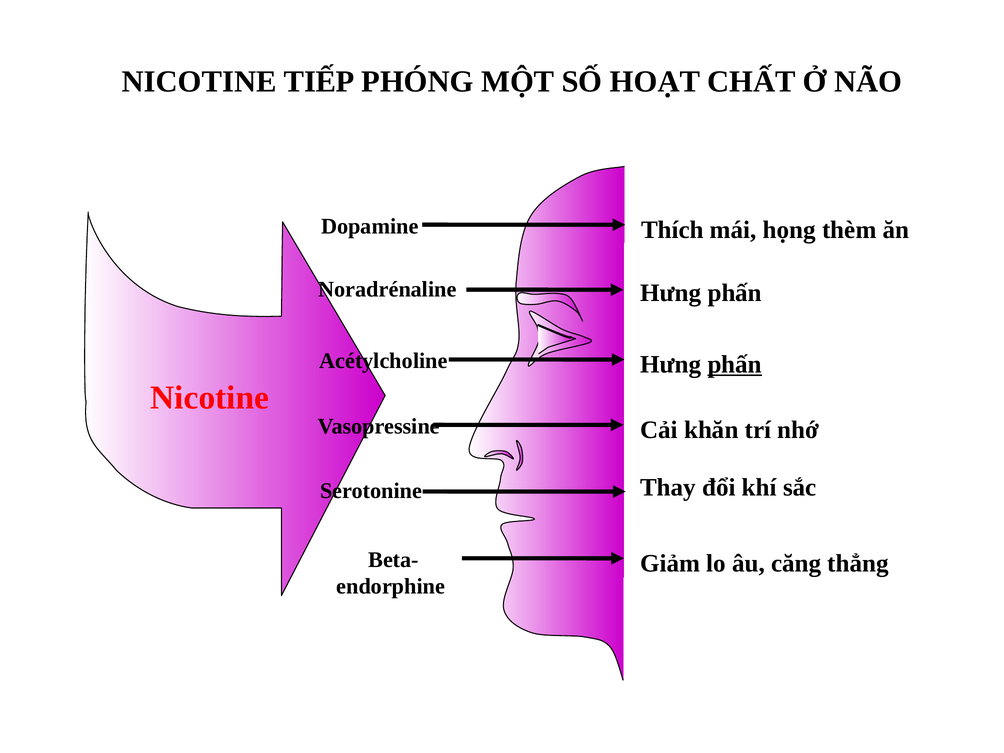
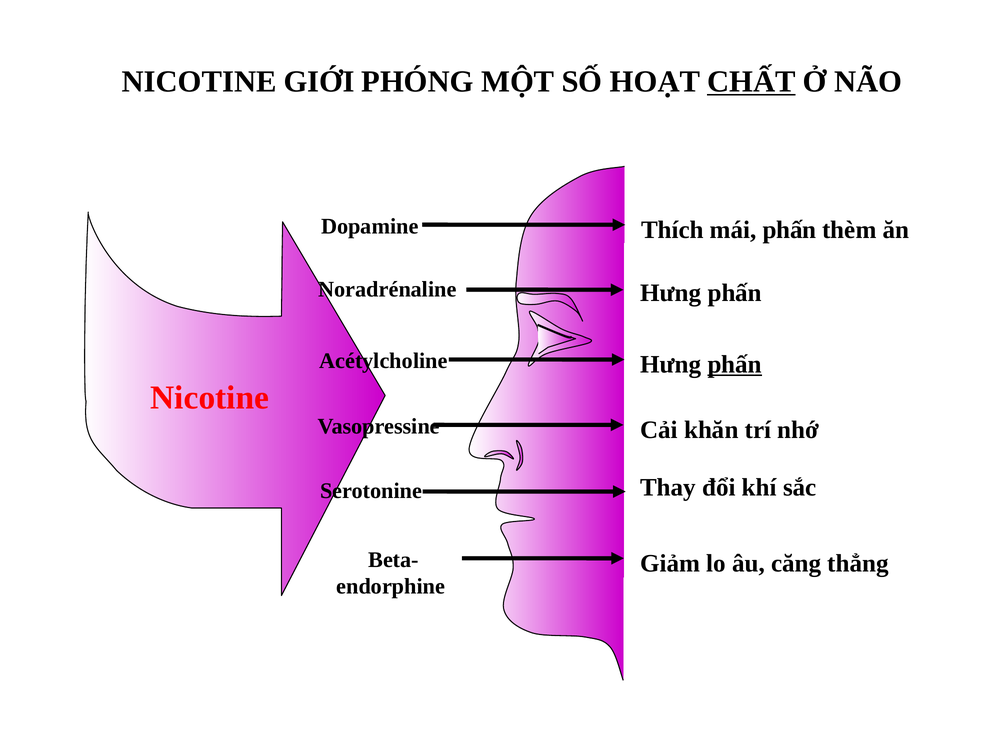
TIẾP: TIẾP -> GIỚI
CHẤT underline: none -> present
mái họng: họng -> phấn
